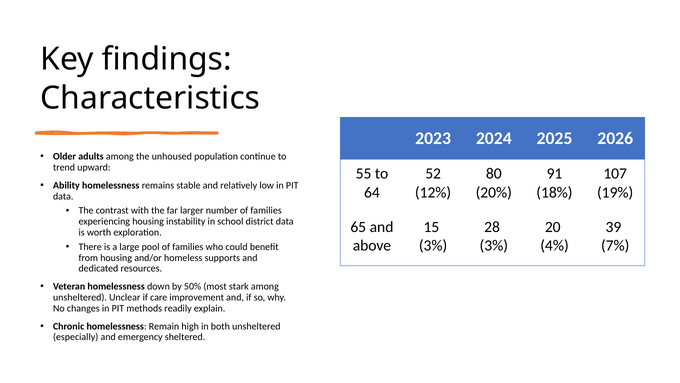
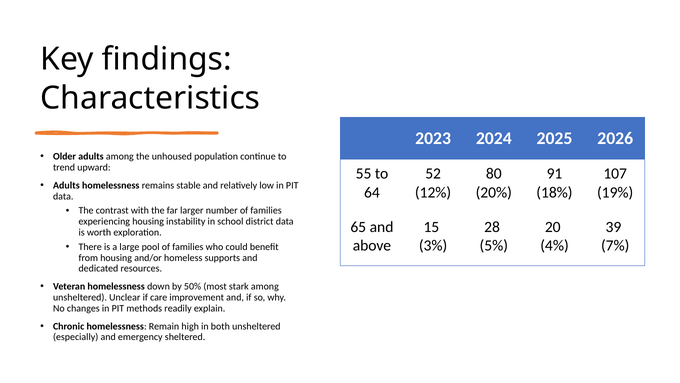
Ability at (66, 185): Ability -> Adults
3% at (494, 246): 3% -> 5%
